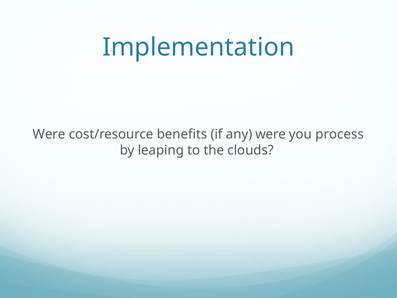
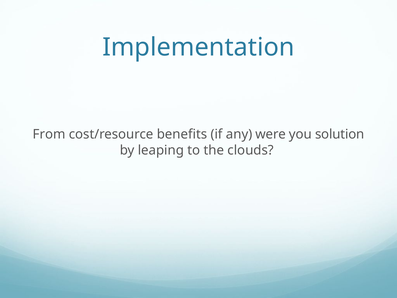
Were at (49, 134): Were -> From
process: process -> solution
